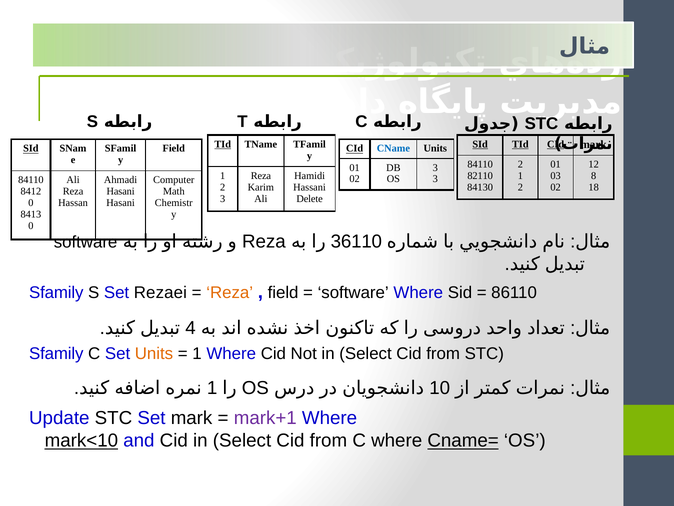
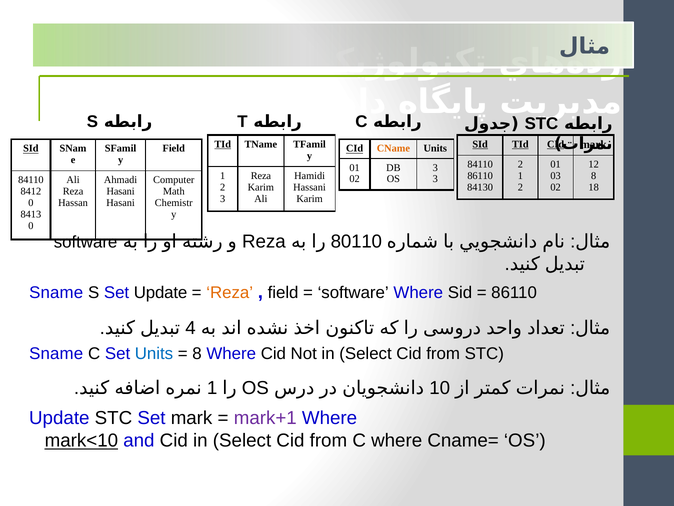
CName colour: blue -> orange
82110 at (480, 176): 82110 -> 86110
Delete at (310, 199): Delete -> Karim
36110: 36110 -> 80110
Sfamily at (56, 293): Sfamily -> Sname
Set Rezaei: Rezaei -> Update
Sfamily at (56, 353): Sfamily -> Sname
Units at (154, 353) colour: orange -> blue
1 at (197, 353): 1 -> 8
Cname= underline: present -> none
